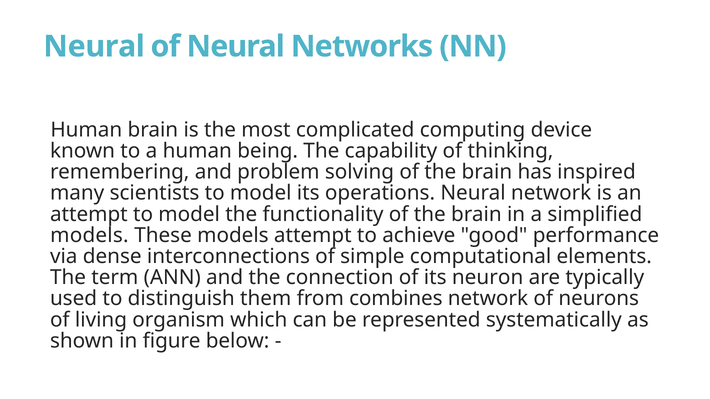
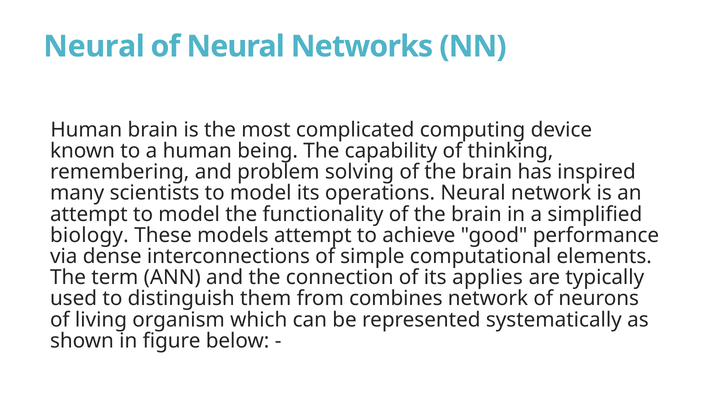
models at (89, 236): models -> biology
neuron: neuron -> applies
